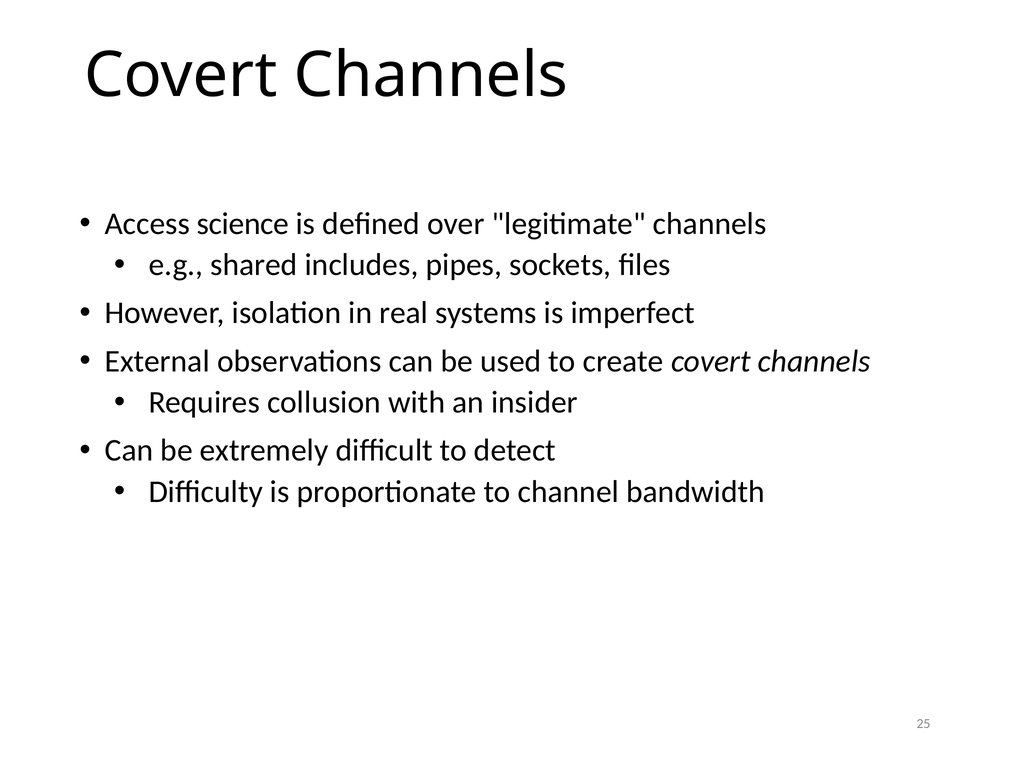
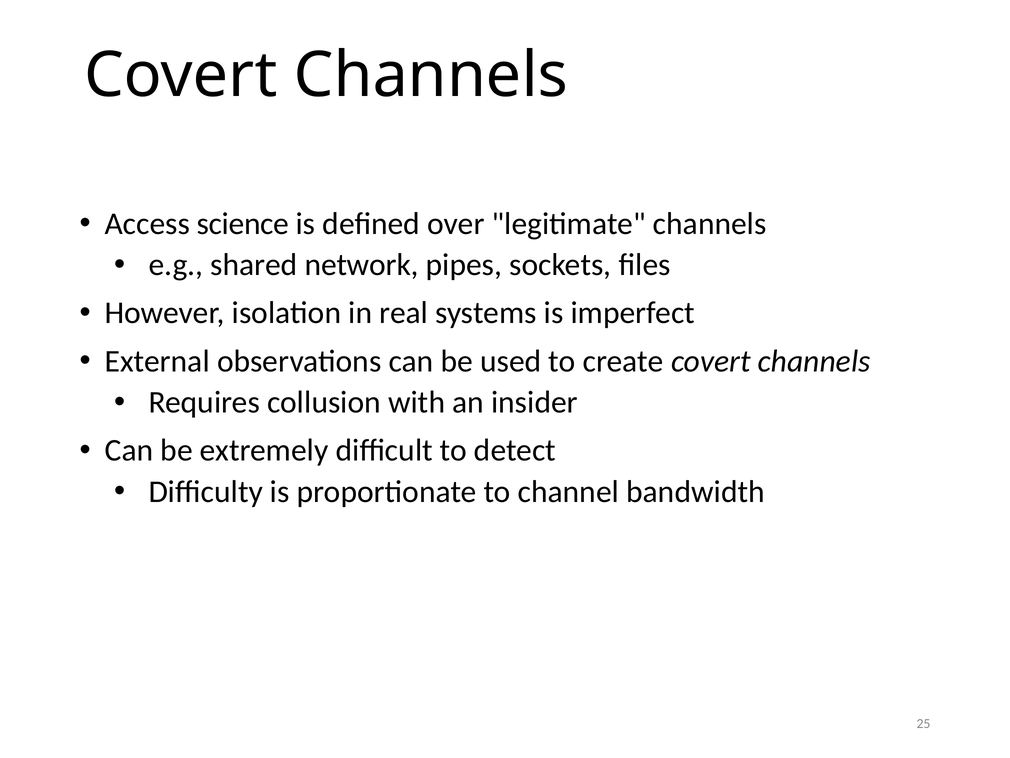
includes: includes -> network
